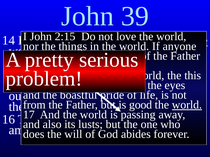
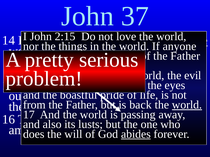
39: 39 -> 37
this at (193, 76): this -> evil
good: good -> back
abides underline: none -> present
